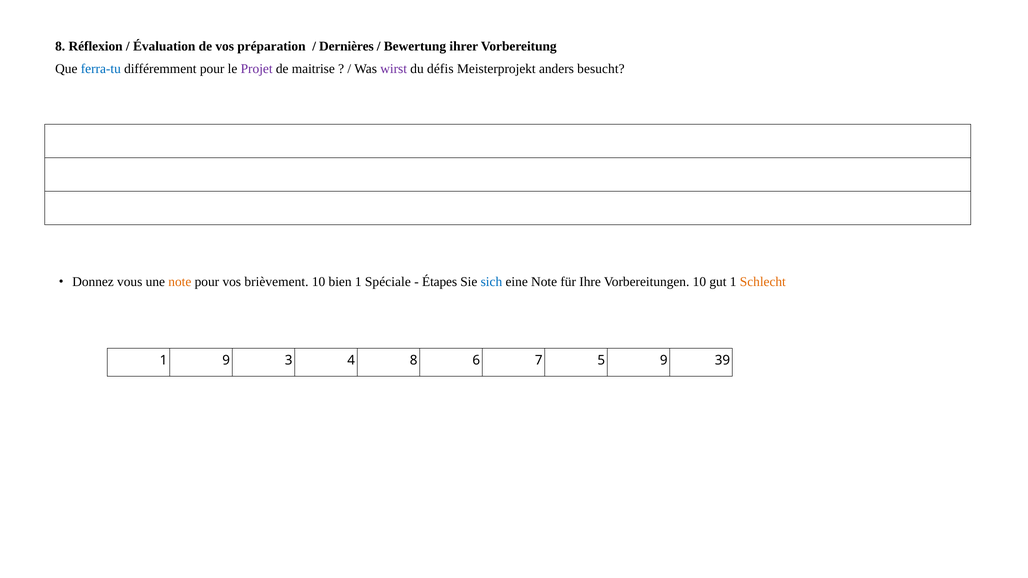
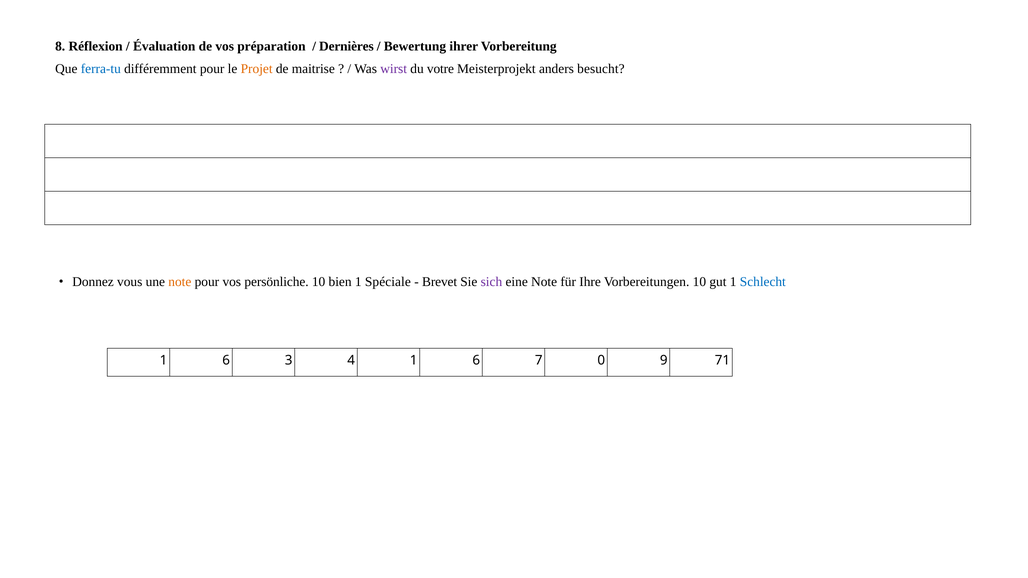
Projet colour: purple -> orange
défis: défis -> votre
brièvement: brièvement -> persönliche
Étapes: Étapes -> Brevet
sich colour: blue -> purple
Schlecht colour: orange -> blue
9 at (226, 360): 9 -> 6
4 8: 8 -> 1
5: 5 -> 0
39: 39 -> 71
